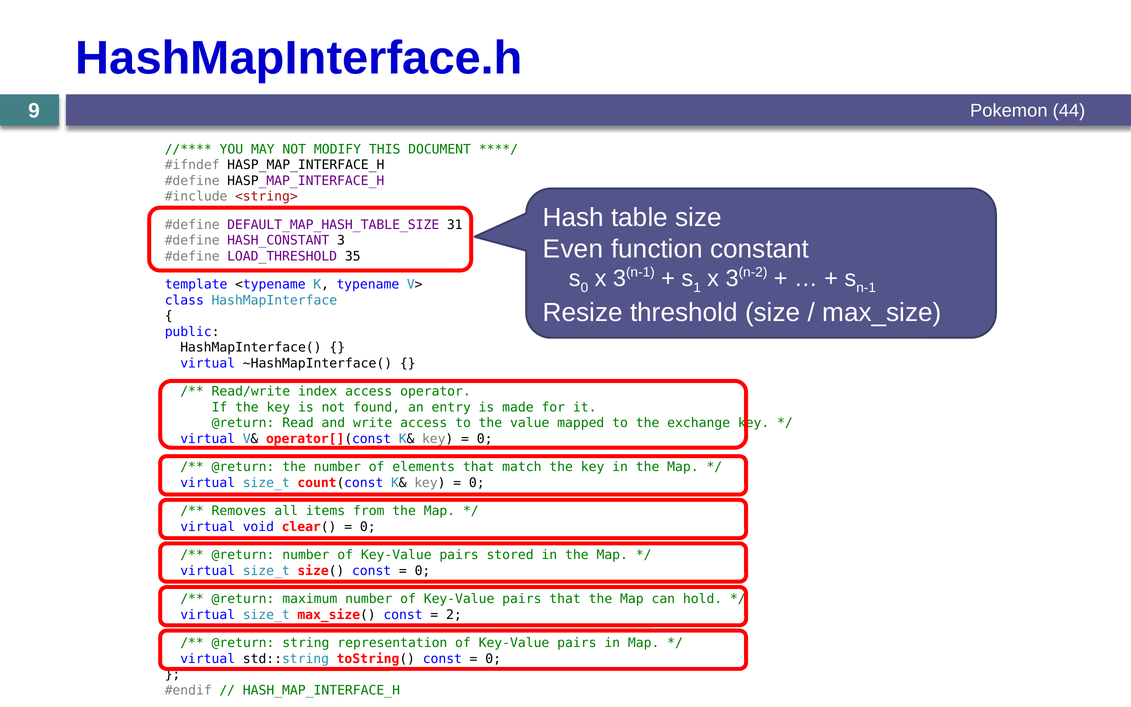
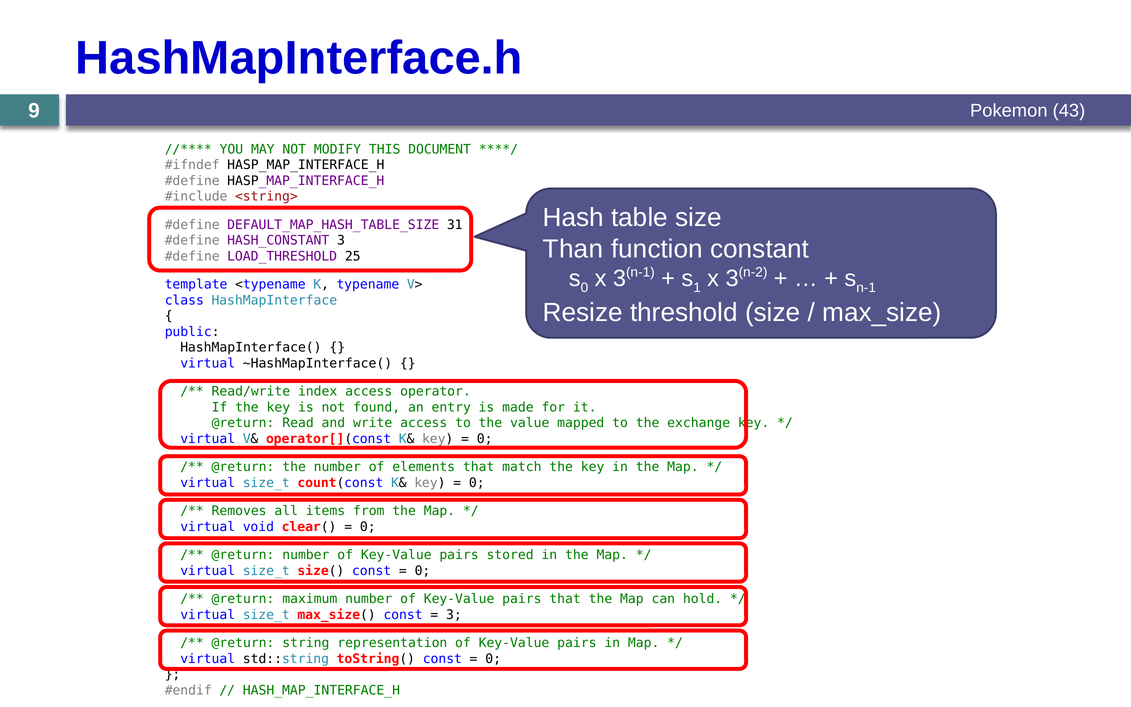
44: 44 -> 43
Even: Even -> Than
35: 35 -> 25
2 at (454, 615): 2 -> 3
